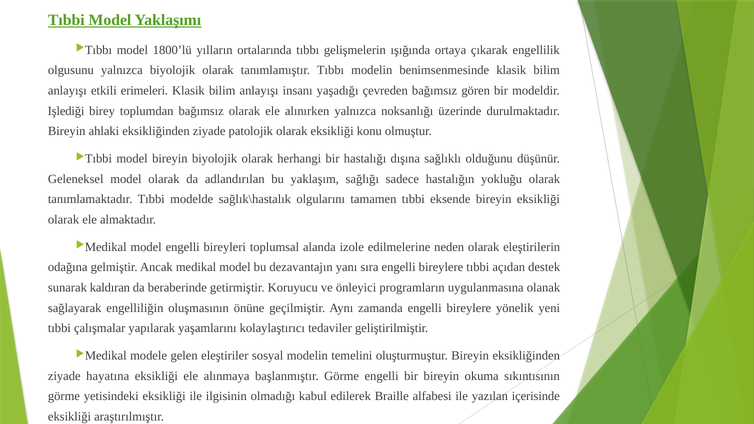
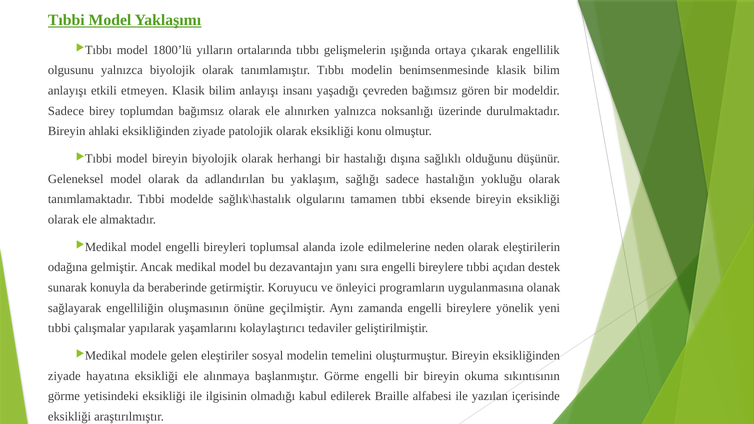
erimeleri: erimeleri -> etmeyen
Işlediği at (66, 111): Işlediği -> Sadece
kaldıran: kaldıran -> konuyla
